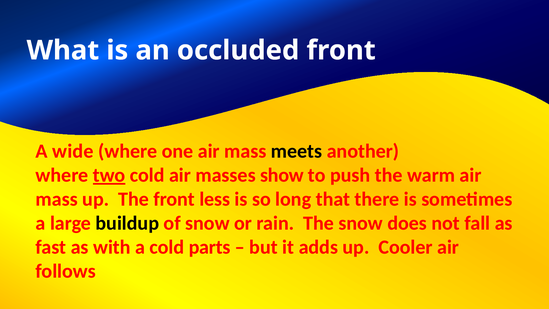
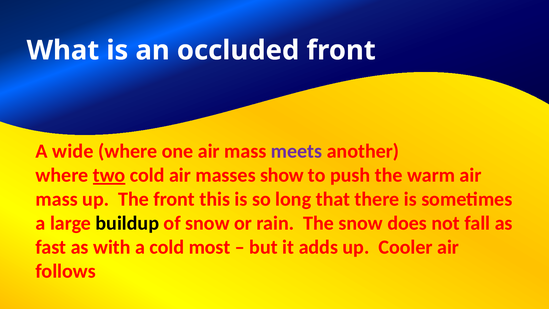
meets colour: black -> purple
less: less -> this
parts: parts -> most
